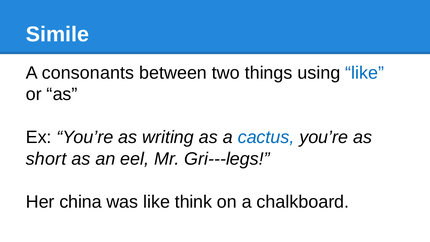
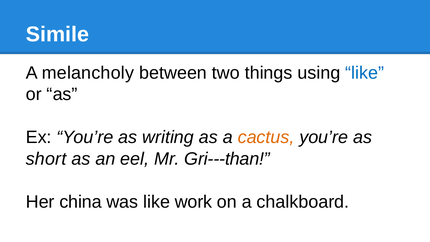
consonants: consonants -> melancholy
cactus colour: blue -> orange
Gri---legs: Gri---legs -> Gri---than
think: think -> work
